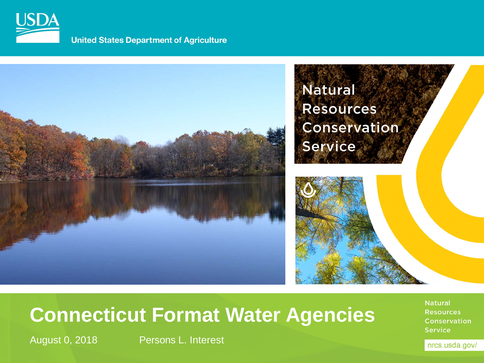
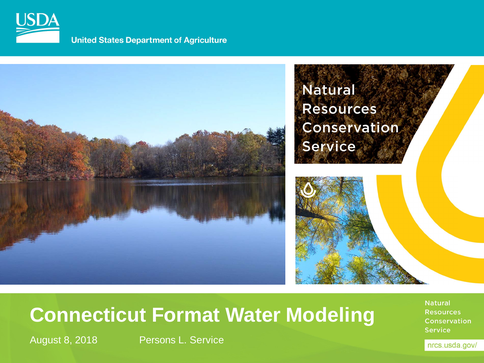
Agencies: Agencies -> Modeling
0: 0 -> 8
Interest: Interest -> Service
